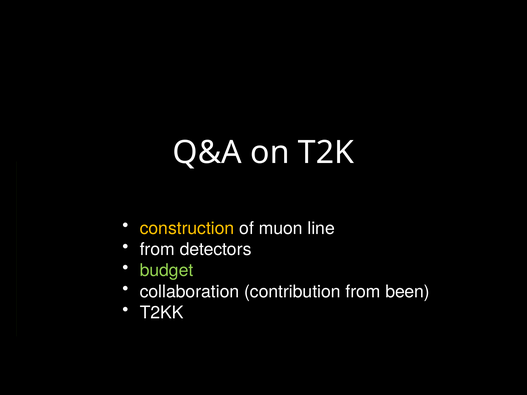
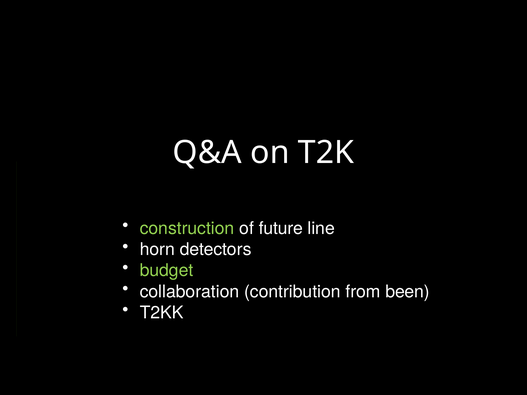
construction colour: yellow -> light green
muon: muon -> future
from at (157, 250): from -> horn
